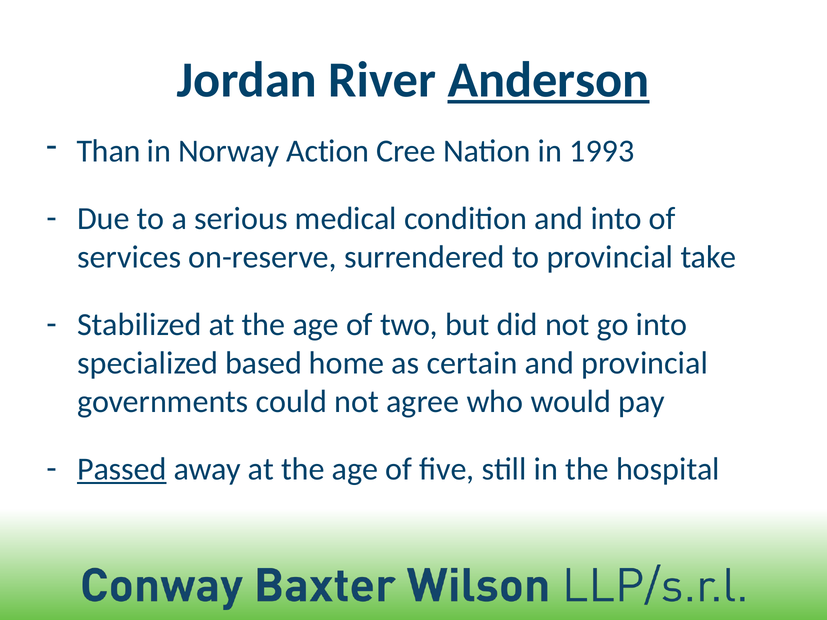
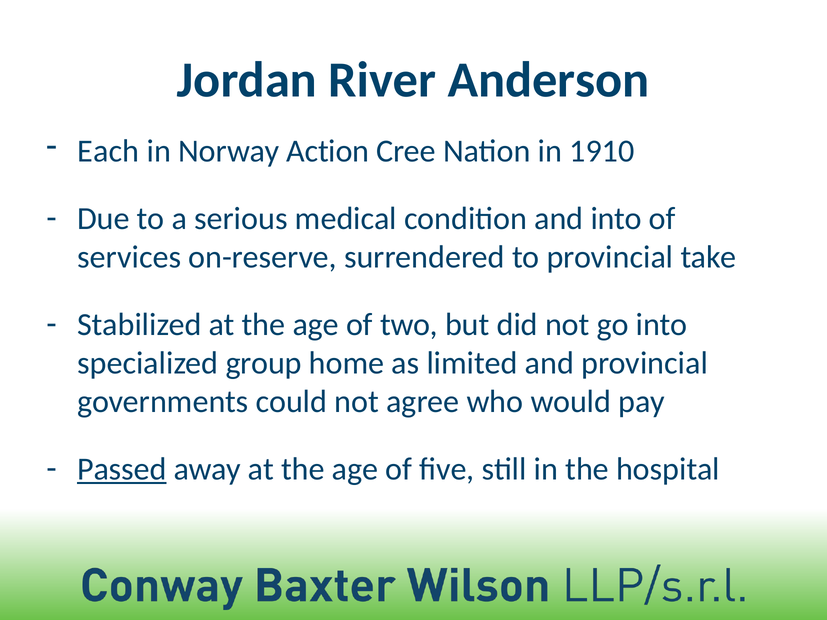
Anderson underline: present -> none
Than: Than -> Each
1993: 1993 -> 1910
based: based -> group
certain: certain -> limited
